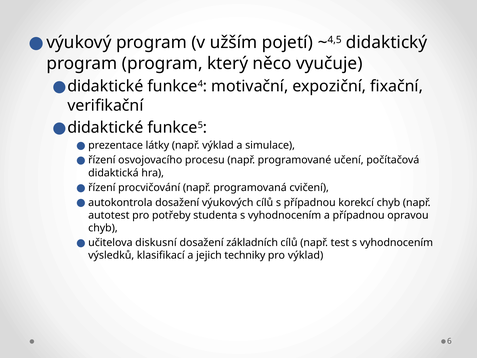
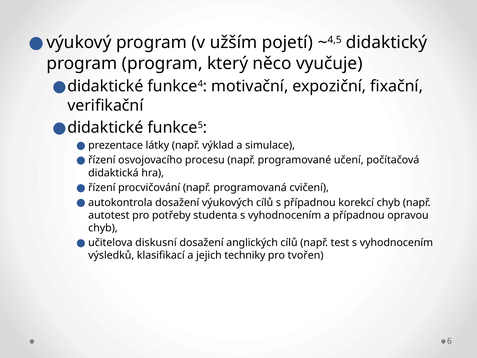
základních: základních -> anglických
pro výklad: výklad -> tvořen
